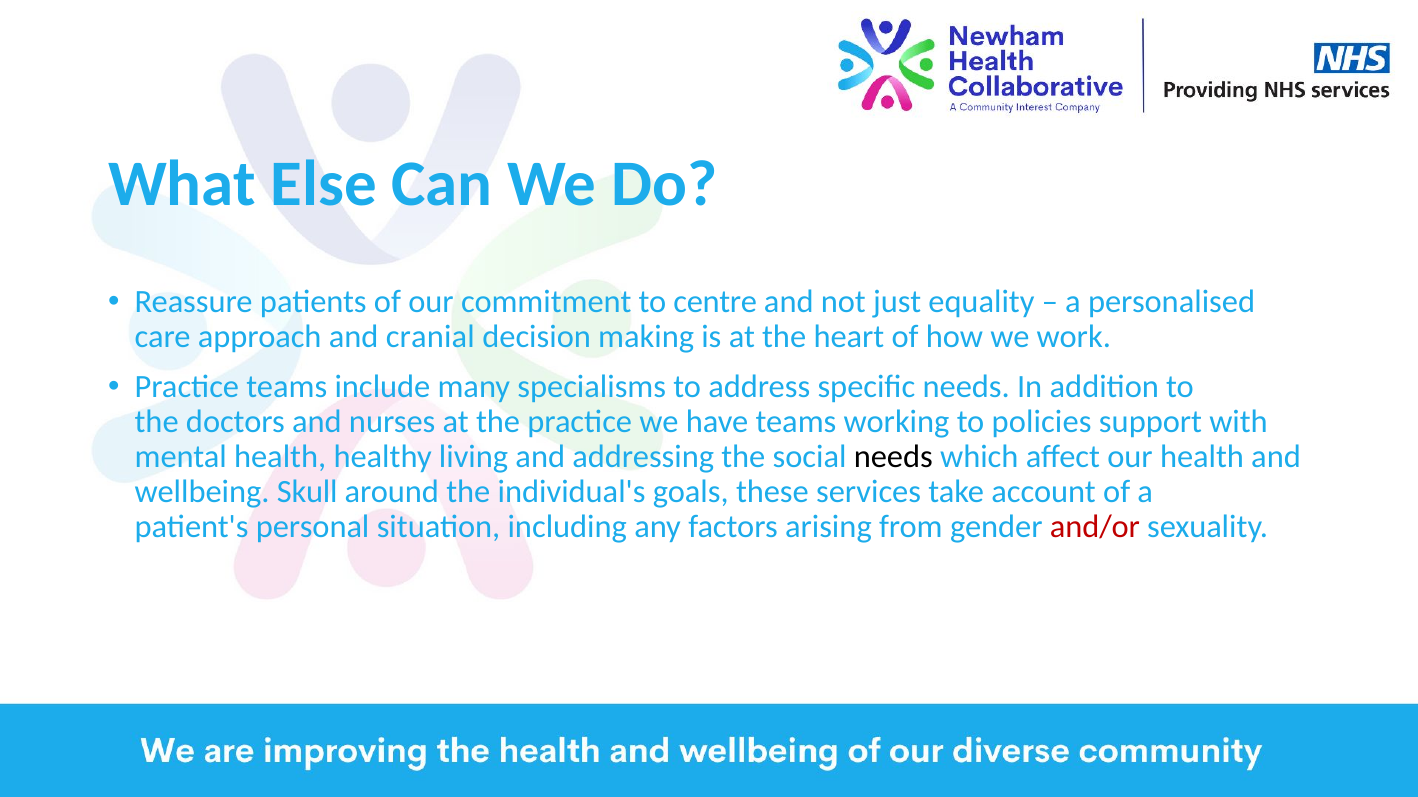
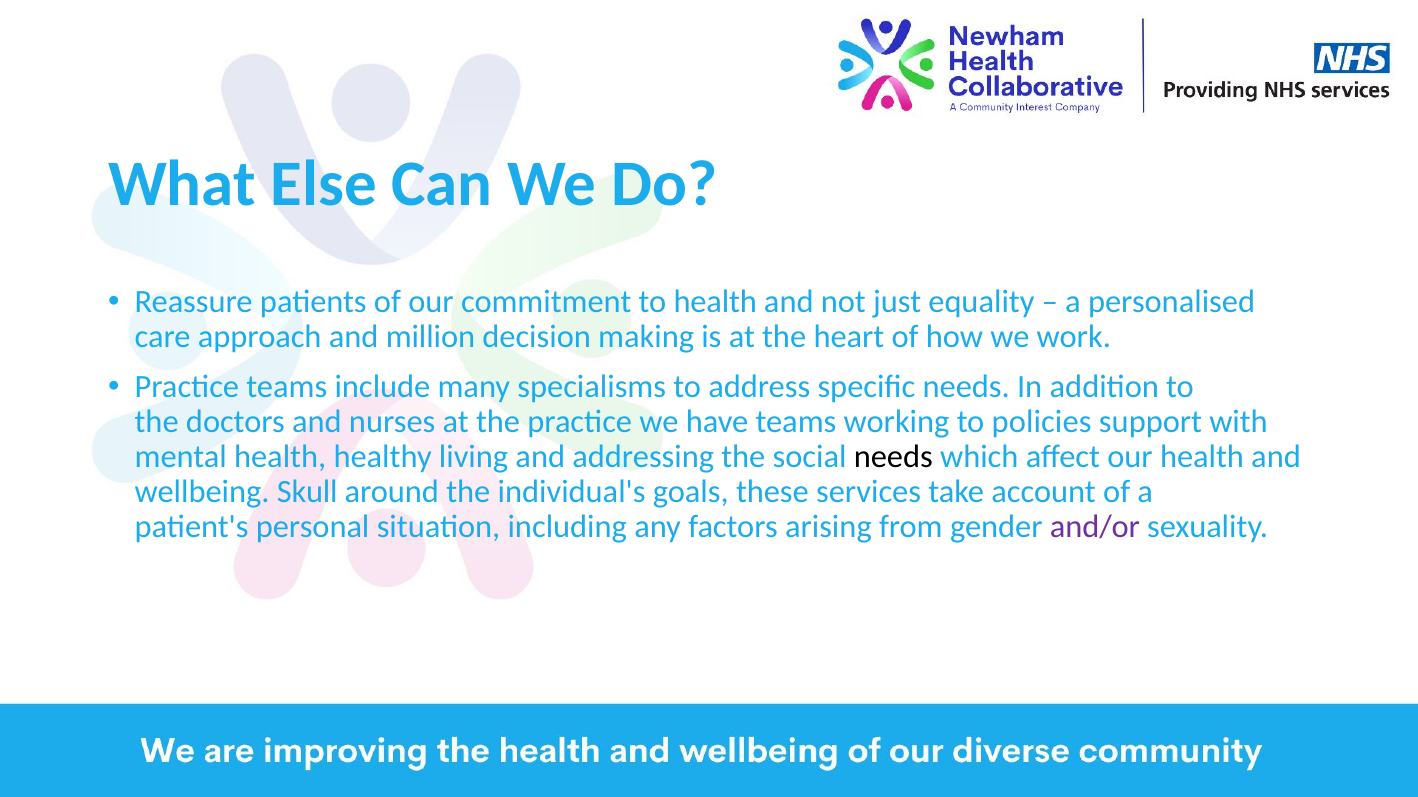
to centre: centre -> health
cranial: cranial -> million
and/or colour: red -> purple
